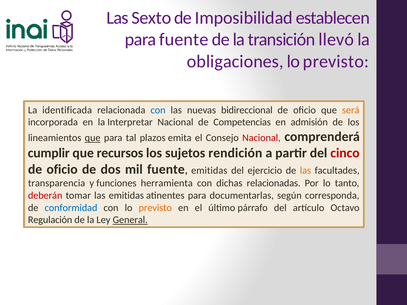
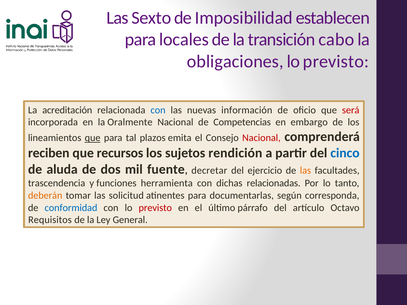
para fuente: fuente -> locales
llevó: llevó -> cabo
identificada: identificada -> acreditación
bidireccional: bidireccional -> información
será colour: orange -> red
Interpretar: Interpretar -> Oralmente
admisión: admisión -> embargo
cumplir: cumplir -> reciben
cinco colour: red -> blue
oficio at (62, 169): oficio -> aluda
emitidas at (209, 171): emitidas -> decretar
transparencia: transparencia -> trascendencia
deberán colour: red -> orange
las emitidas: emitidas -> solicitud
previsto at (155, 208) colour: orange -> red
Regulación: Regulación -> Requisitos
General underline: present -> none
